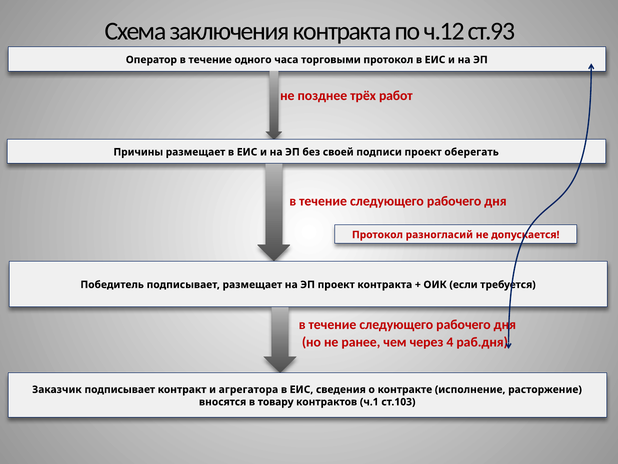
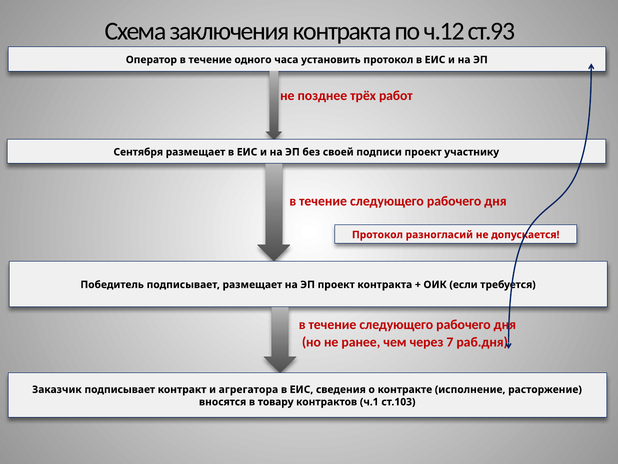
торговыми: торговыми -> установить
Причины: Причины -> Сентября
оберегать: оберегать -> участнику
4: 4 -> 7
